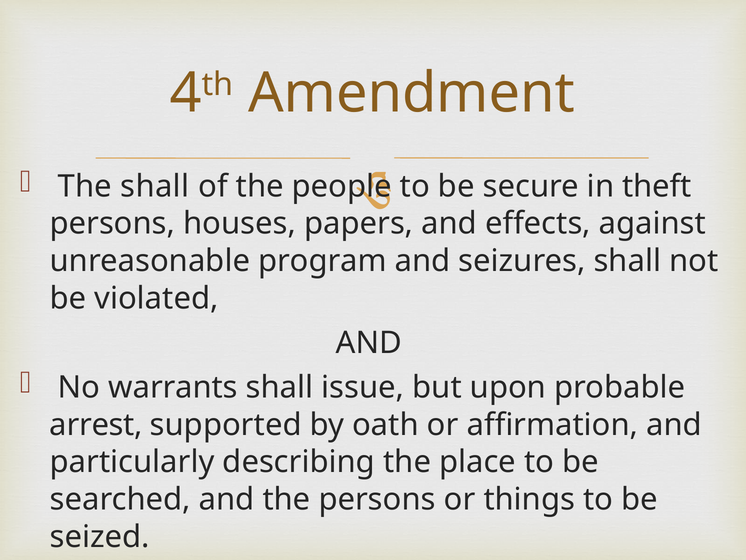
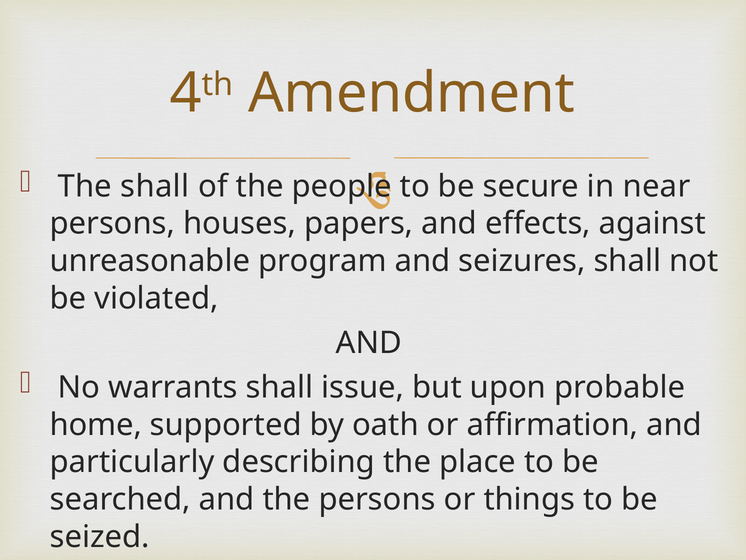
theft: theft -> near
arrest: arrest -> home
